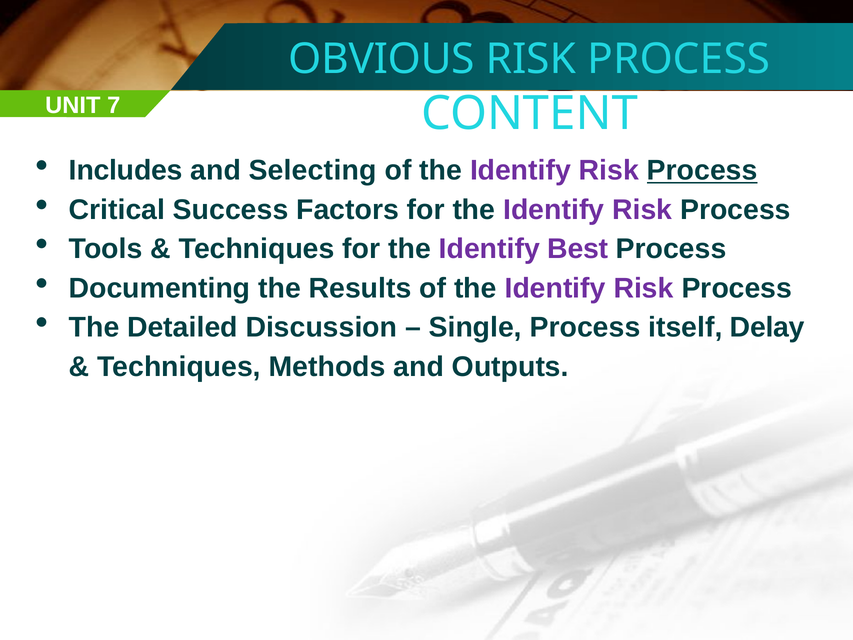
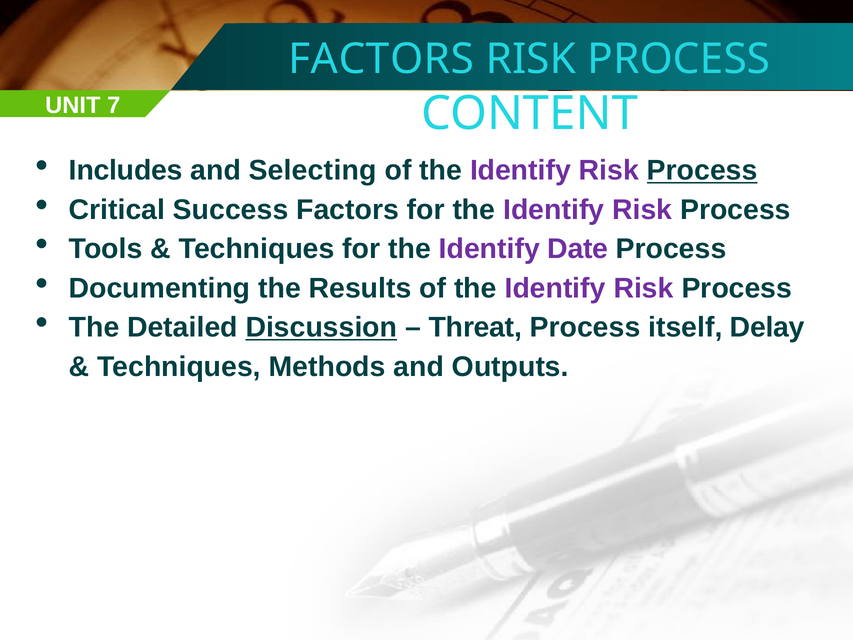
OBVIOUS at (382, 59): OBVIOUS -> FACTORS
Best: Best -> Date
Discussion underline: none -> present
Single: Single -> Threat
